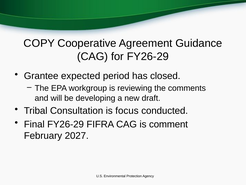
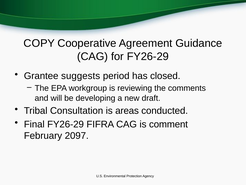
expected: expected -> suggests
focus: focus -> areas
2027: 2027 -> 2097
